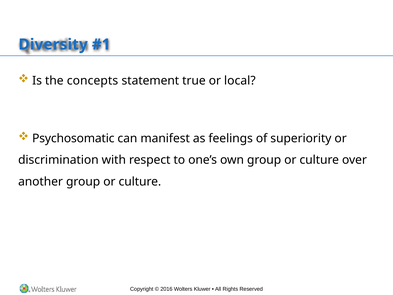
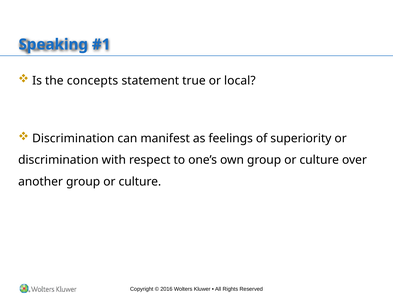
Diversity: Diversity -> Speaking
Psychosomatic at (73, 138): Psychosomatic -> Discrimination
